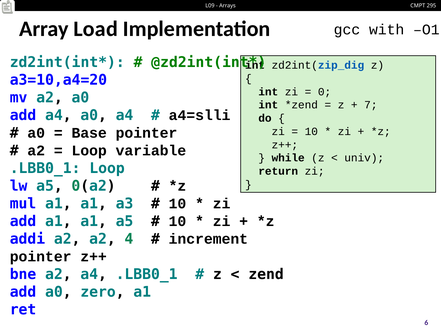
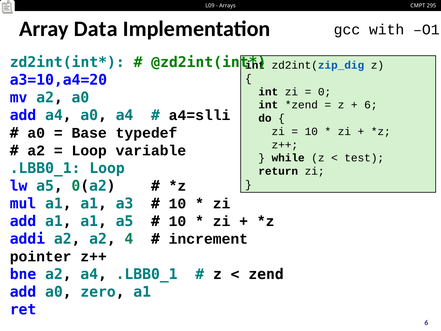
Load: Load -> Data
7 at (371, 105): 7 -> 6
Base pointer: pointer -> typedef
univ: univ -> test
